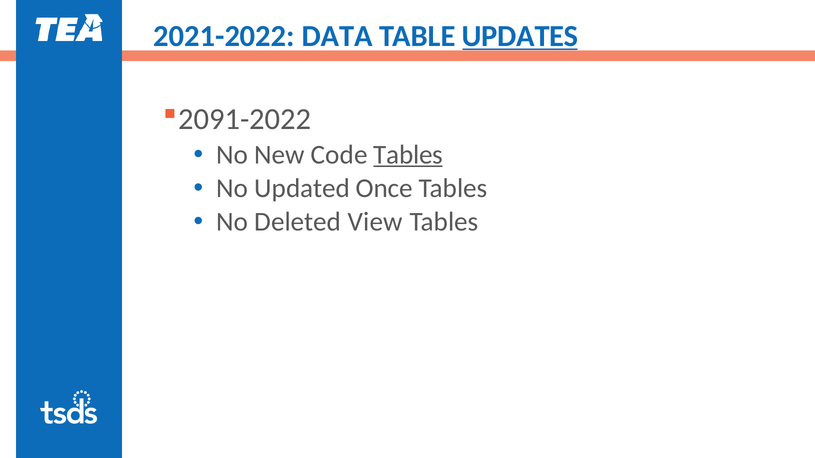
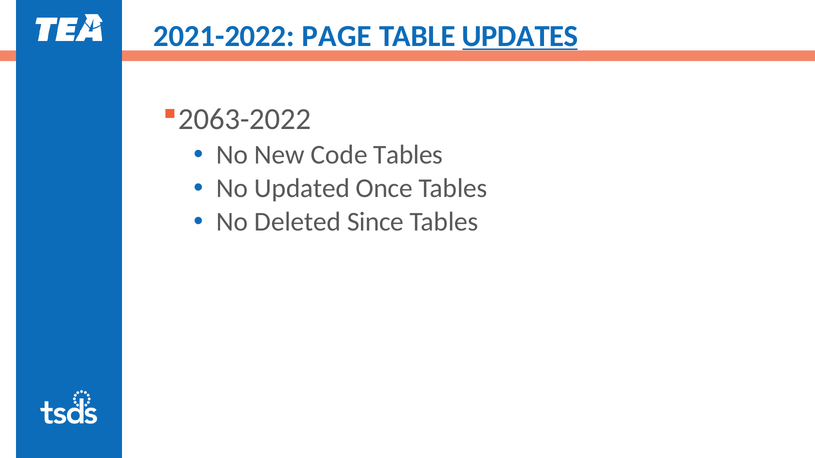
DATA: DATA -> PAGE
2091-2022: 2091-2022 -> 2063-2022
Tables at (408, 155) underline: present -> none
View: View -> Since
